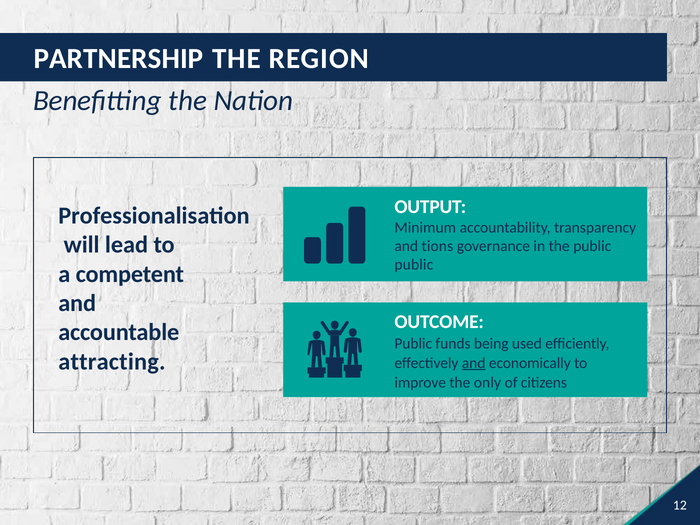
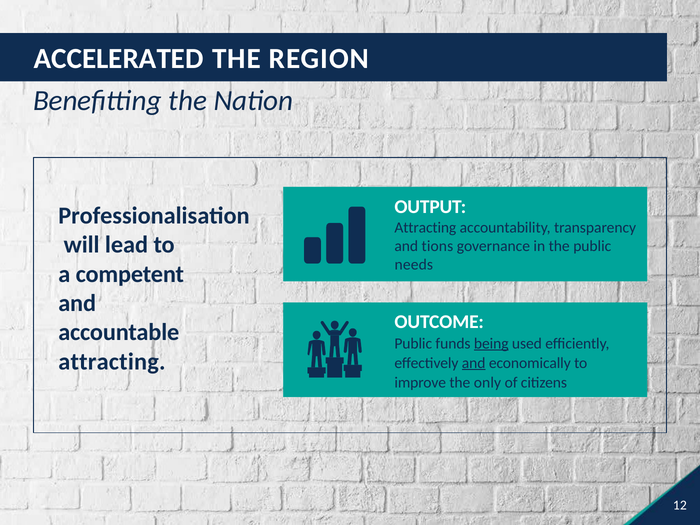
PARTNERSHIP: PARTNERSHIP -> ACCELERATED
Minimum at (425, 228): Minimum -> Attracting
public at (414, 265): public -> needs
being underline: none -> present
